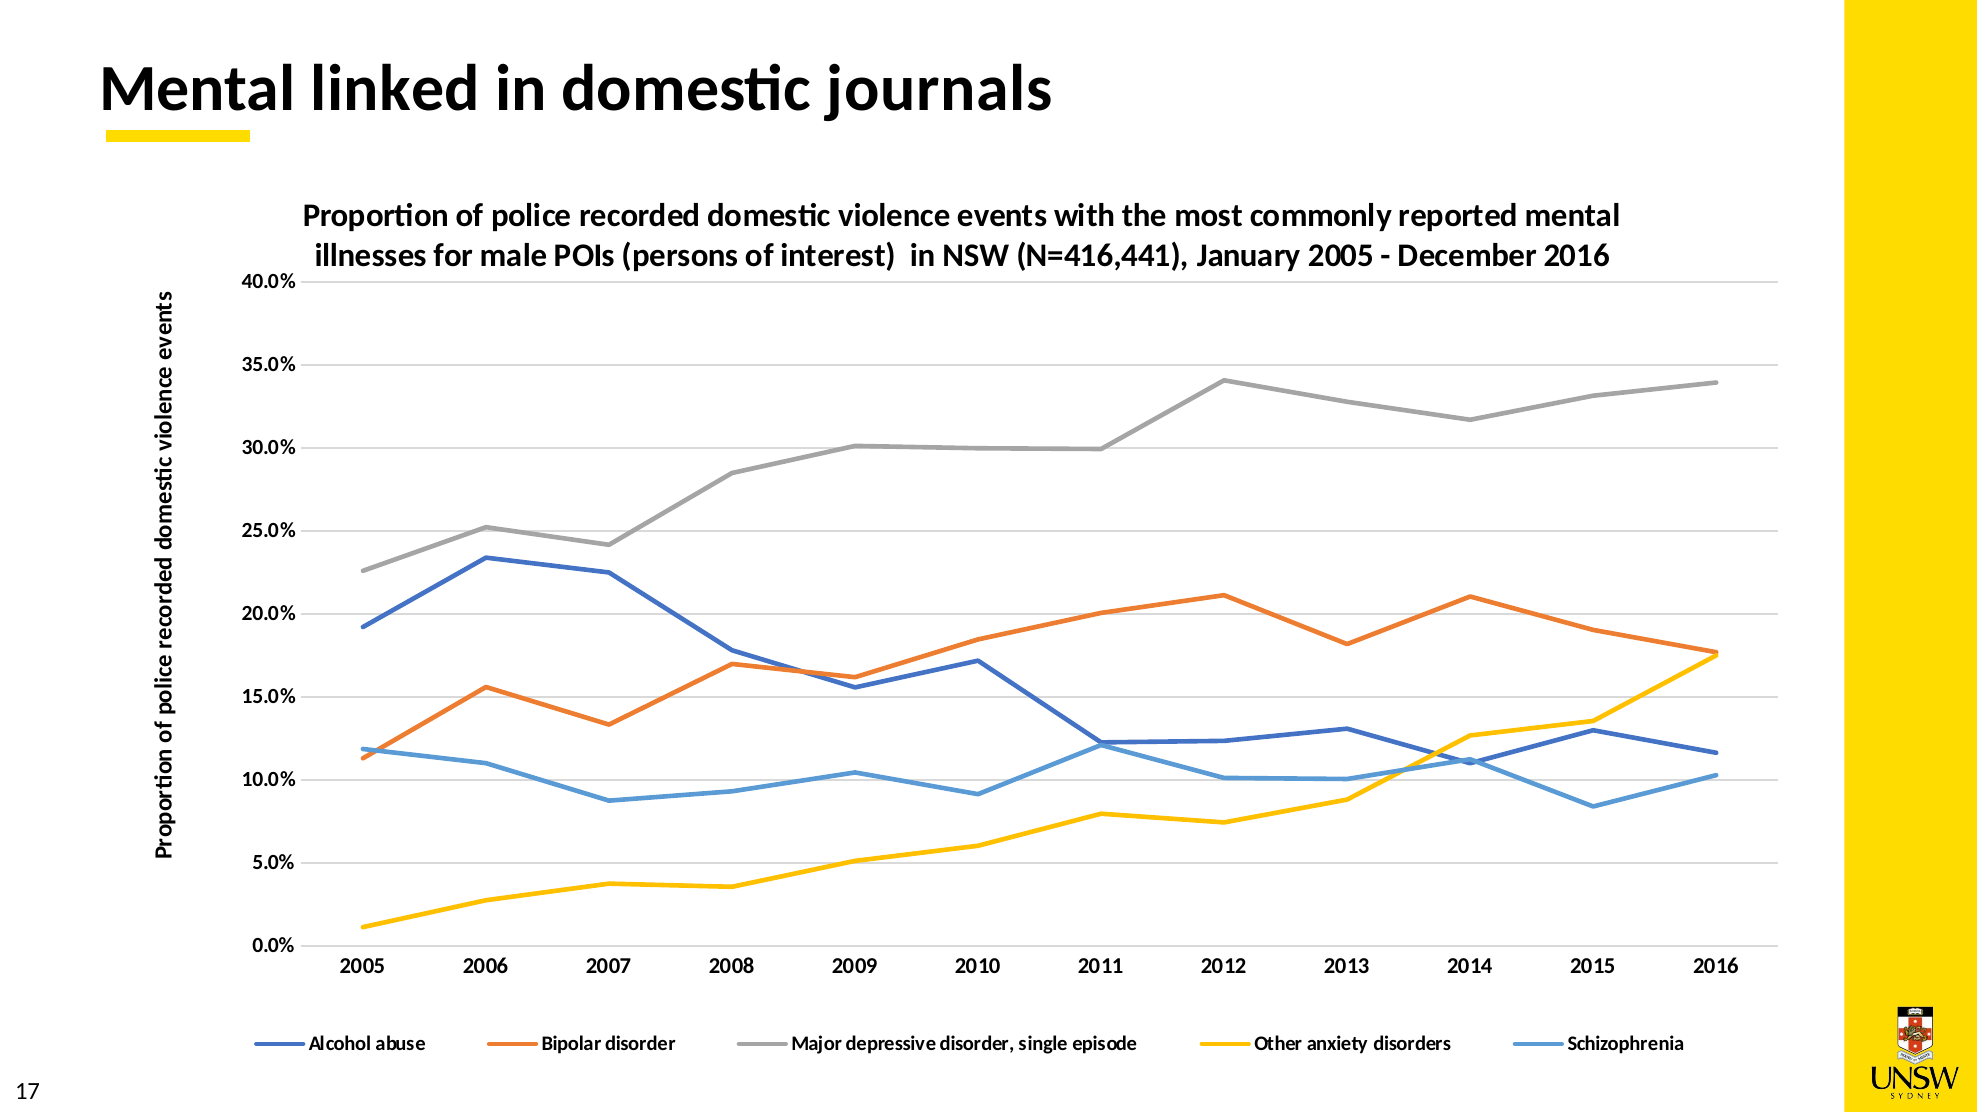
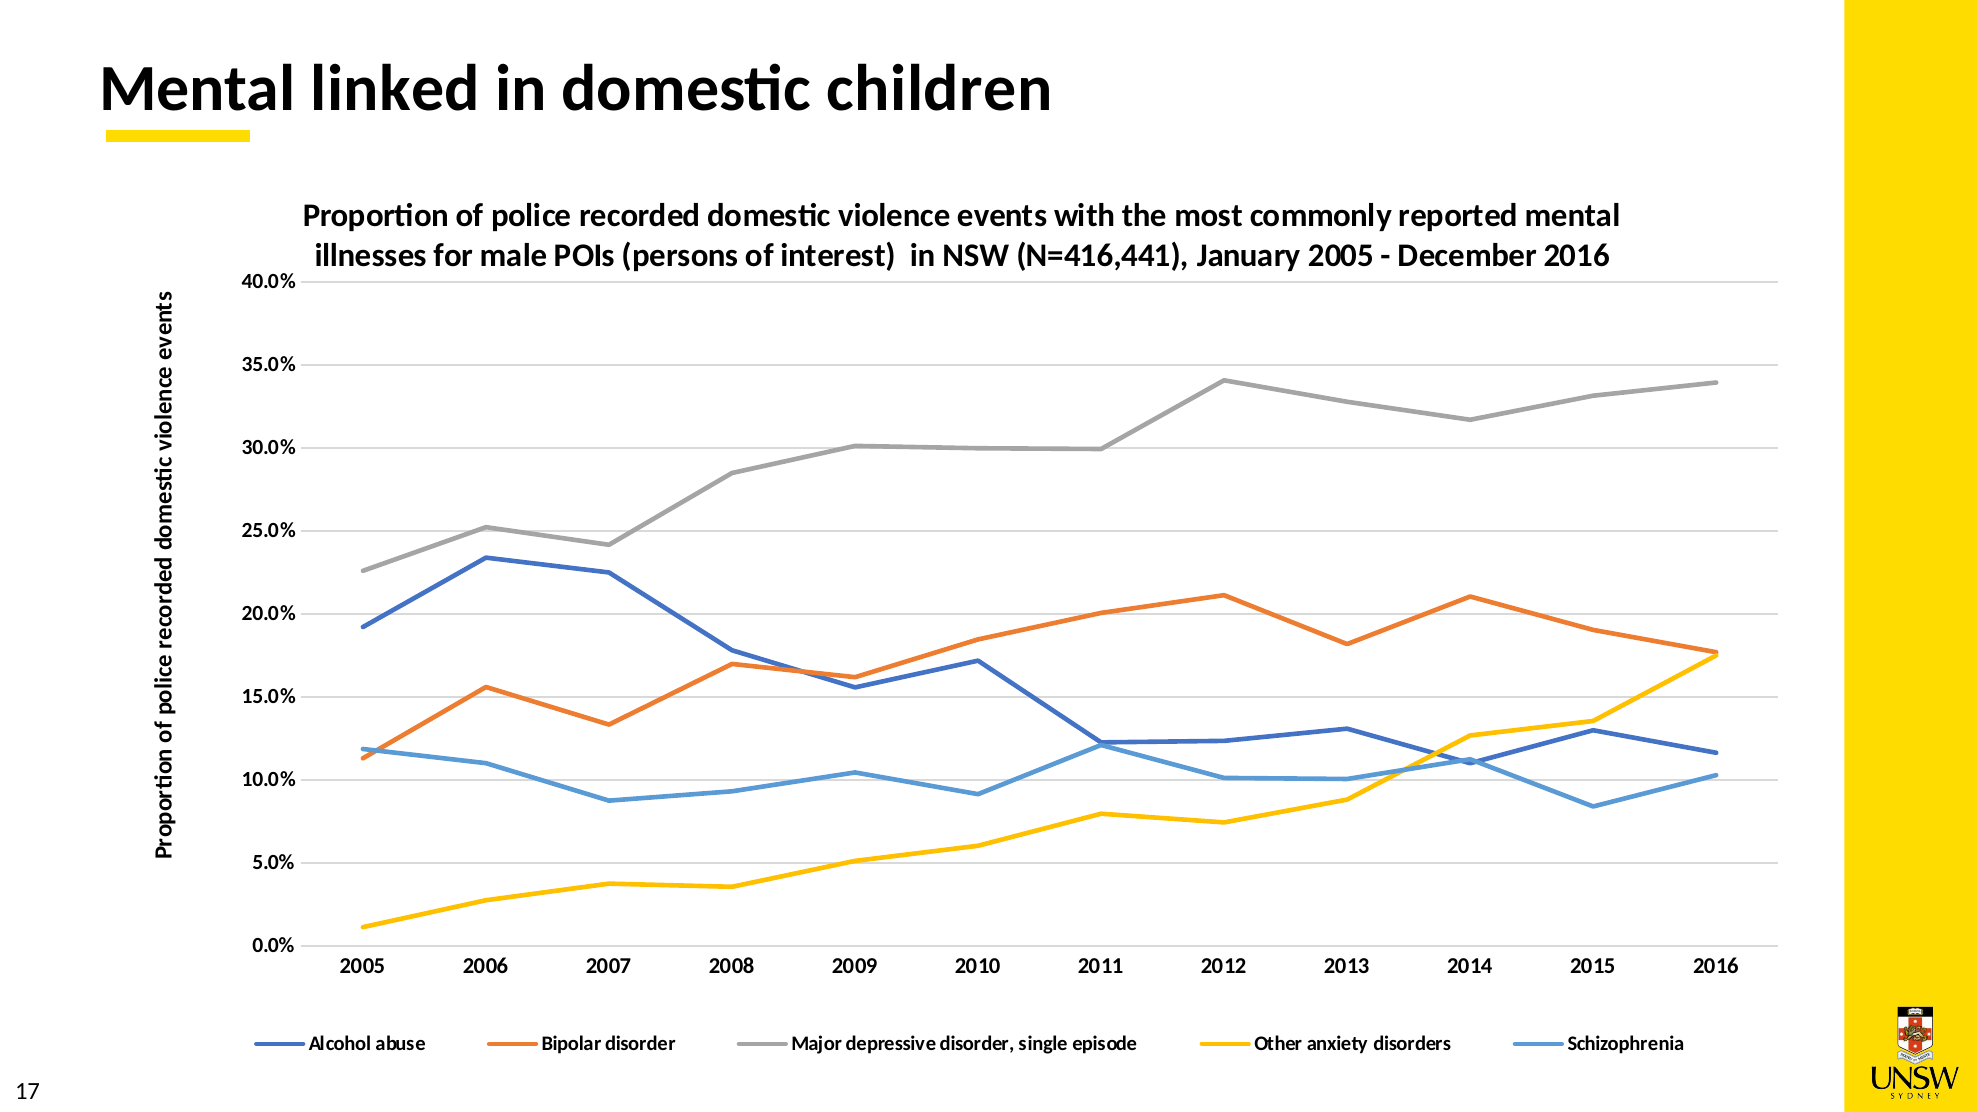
journals: journals -> children
